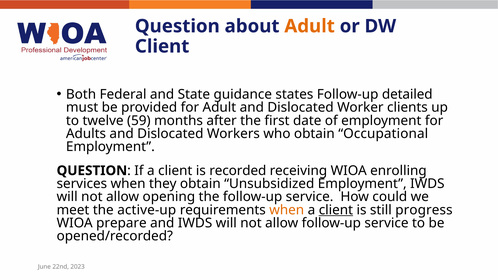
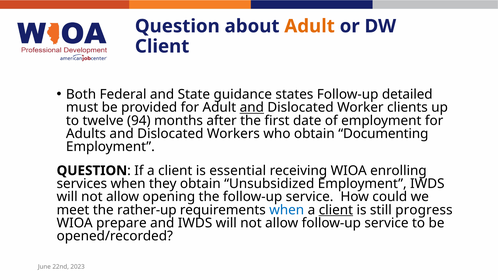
and at (252, 108) underline: none -> present
59: 59 -> 94
Occupational: Occupational -> Documenting
recorded: recorded -> essential
active-up: active-up -> rather-up
when at (287, 210) colour: orange -> blue
